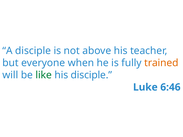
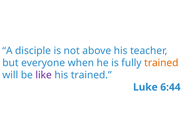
like colour: green -> purple
his disciple: disciple -> trained
6:46: 6:46 -> 6:44
